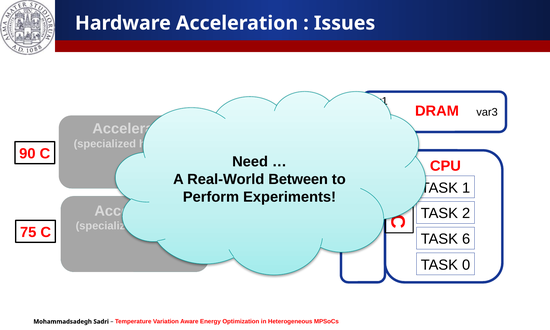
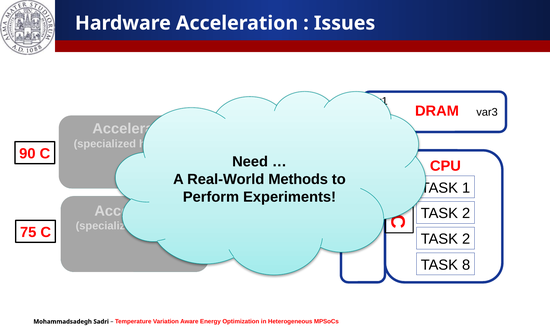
Between: Between -> Methods
6 at (466, 239): 6 -> 2
0 at (466, 265): 0 -> 8
